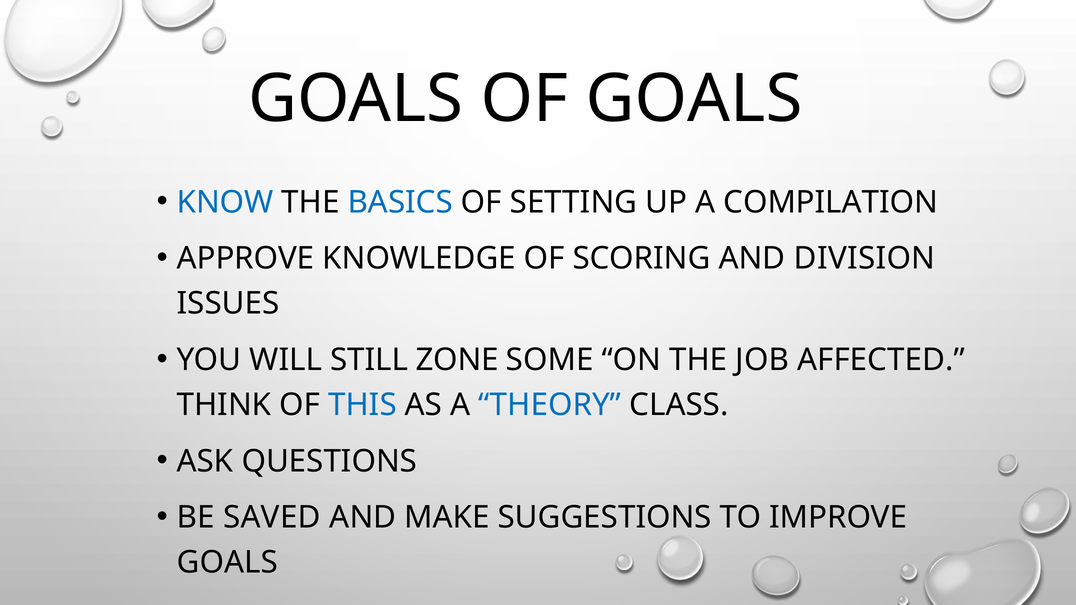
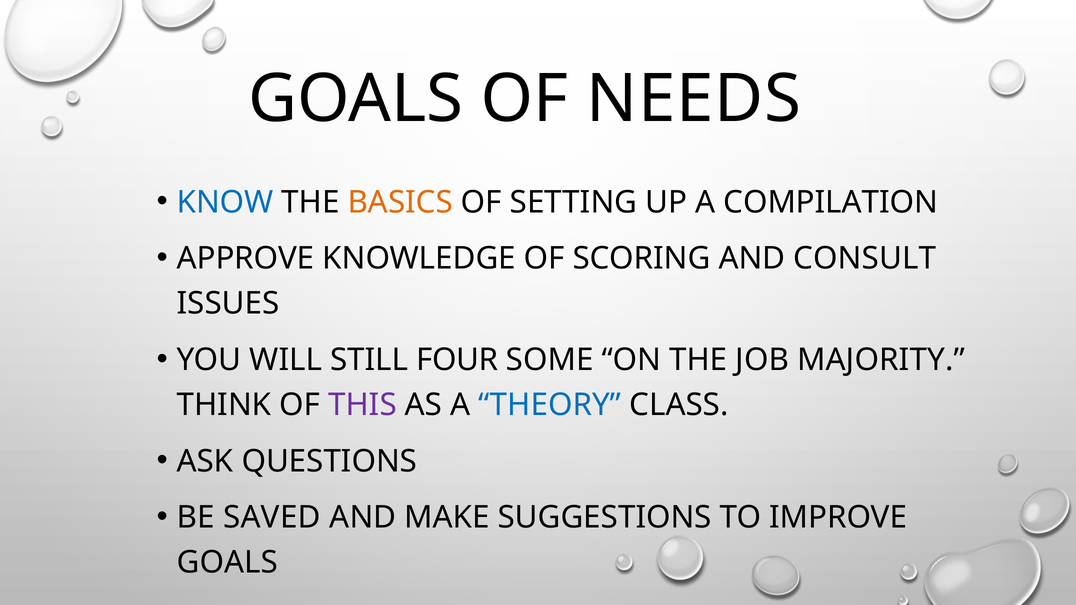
OF GOALS: GOALS -> NEEDS
BASICS colour: blue -> orange
DIVISION: DIVISION -> CONSULT
ZONE: ZONE -> FOUR
AFFECTED: AFFECTED -> MAJORITY
THIS colour: blue -> purple
